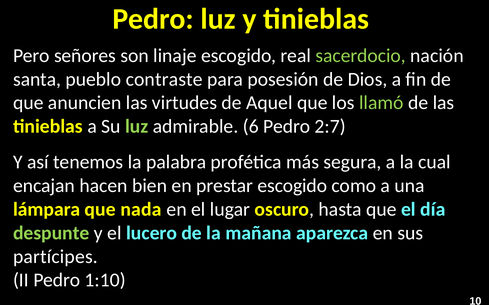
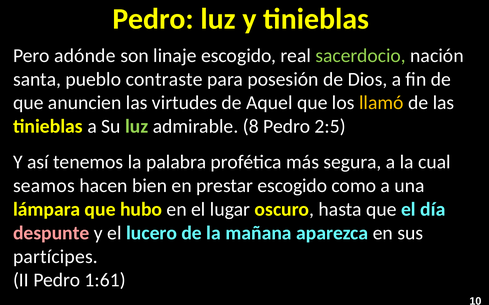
señores: señores -> adónde
llamó colour: light green -> yellow
6: 6 -> 8
2:7: 2:7 -> 2:5
encajan: encajan -> seamos
nada: nada -> hubo
despunte colour: light green -> pink
1:10: 1:10 -> 1:61
